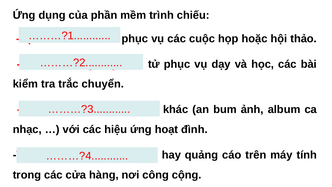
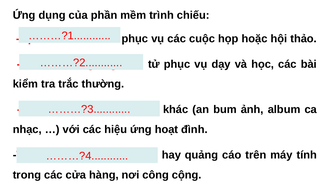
chuyển: chuyển -> thường
